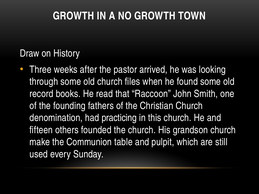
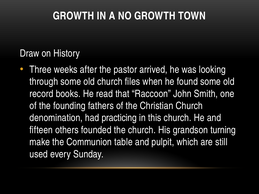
grandson church: church -> turning
